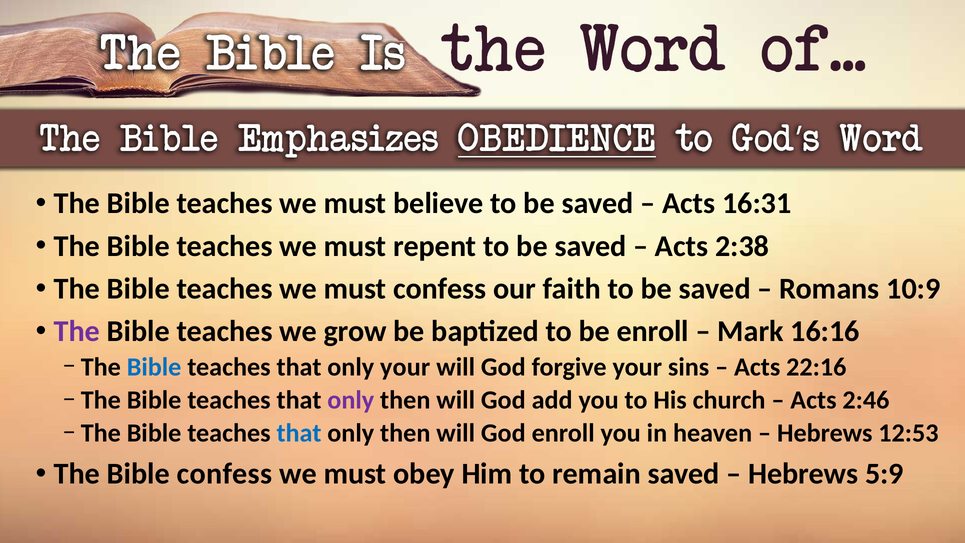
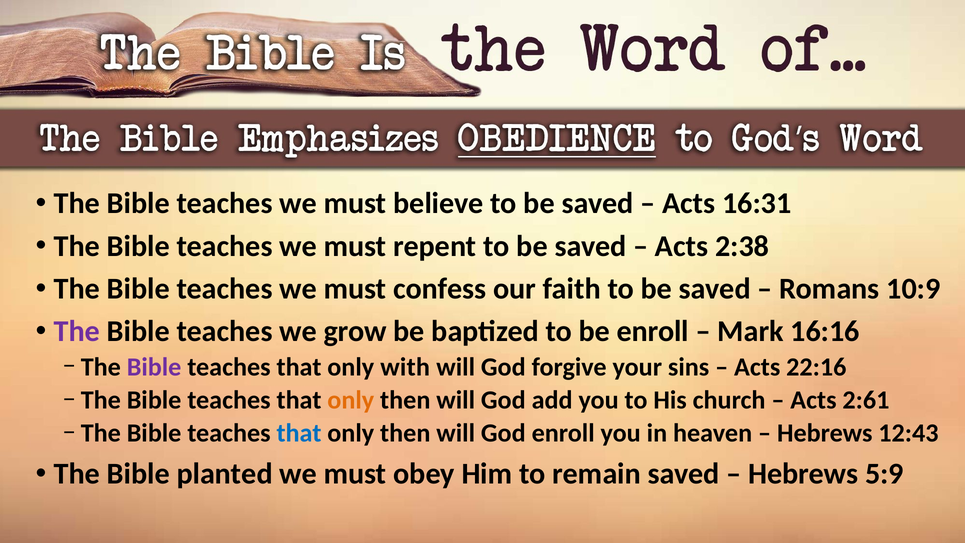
Bible at (154, 367) colour: blue -> purple
only your: your -> with
only at (351, 400) colour: purple -> orange
2:46: 2:46 -> 2:61
12:53: 12:53 -> 12:43
Bible confess: confess -> planted
